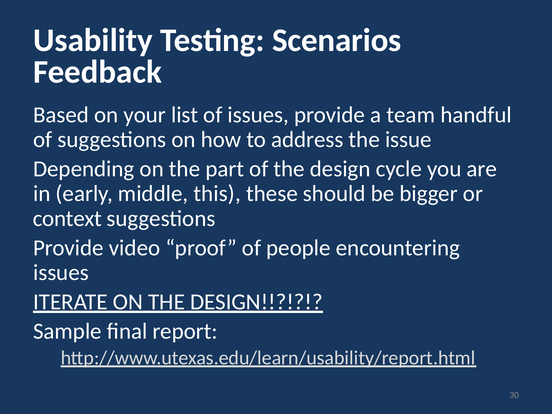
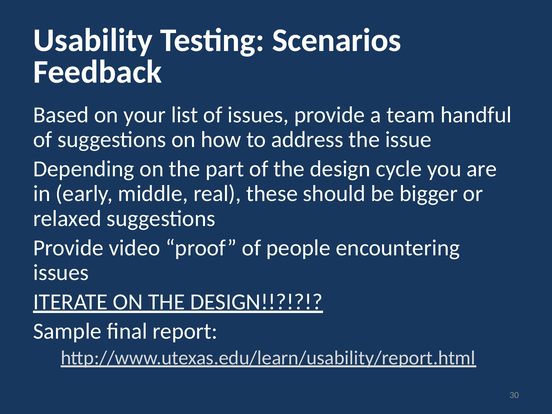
this: this -> real
context: context -> relaxed
